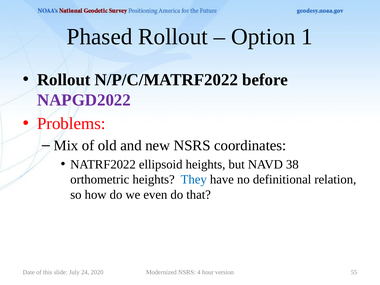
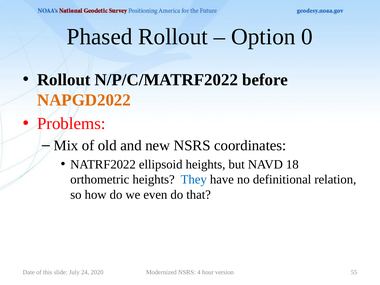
1: 1 -> 0
NAPGD2022 colour: purple -> orange
38: 38 -> 18
